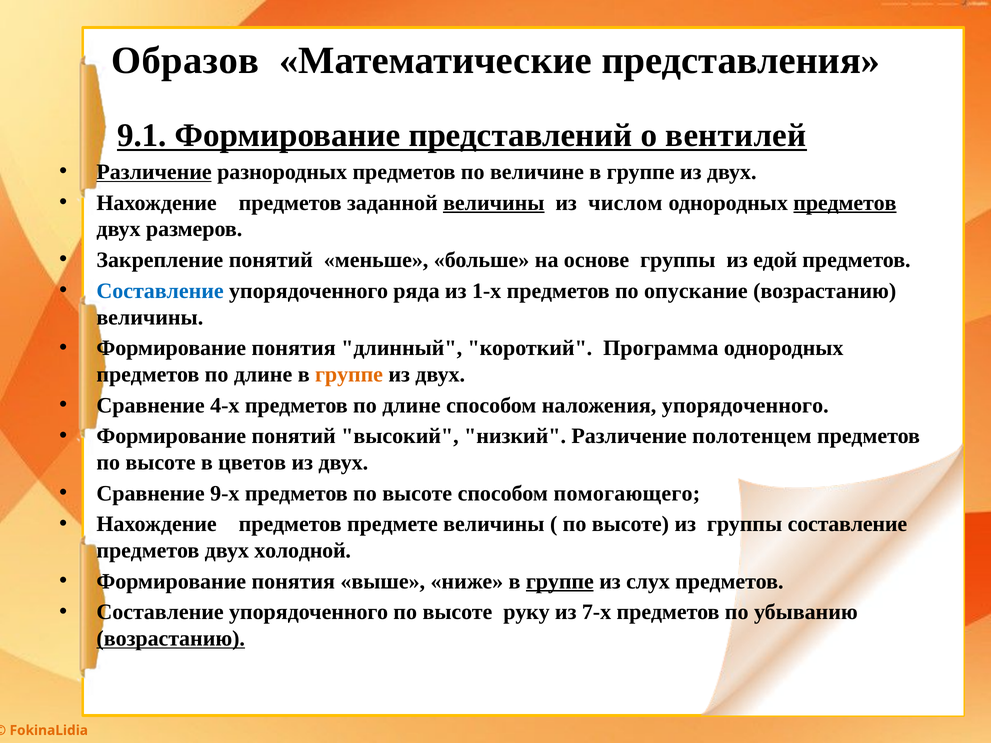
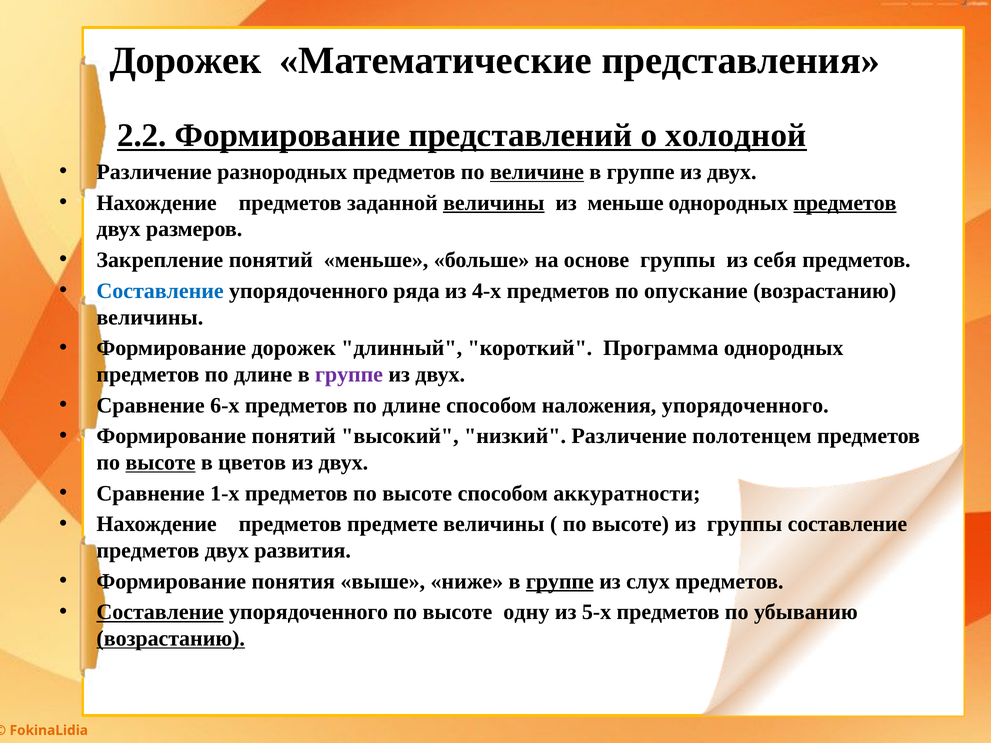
Образов at (185, 60): Образов -> Дорожек
9.1: 9.1 -> 2.2
вентилей: вентилей -> холодной
Различение at (154, 172) underline: present -> none
величине underline: none -> present
из числом: числом -> меньше
едой: едой -> себя
1-х: 1-х -> 4-х
понятия at (294, 348): понятия -> дорожек
группе at (349, 375) colour: orange -> purple
4-х: 4-х -> 6-х
высоте at (160, 463) underline: none -> present
9-х: 9-х -> 1-х
помогающего: помогающего -> аккуратности
холодной: холодной -> развития
Составление at (160, 612) underline: none -> present
руку: руку -> одну
7-х: 7-х -> 5-х
